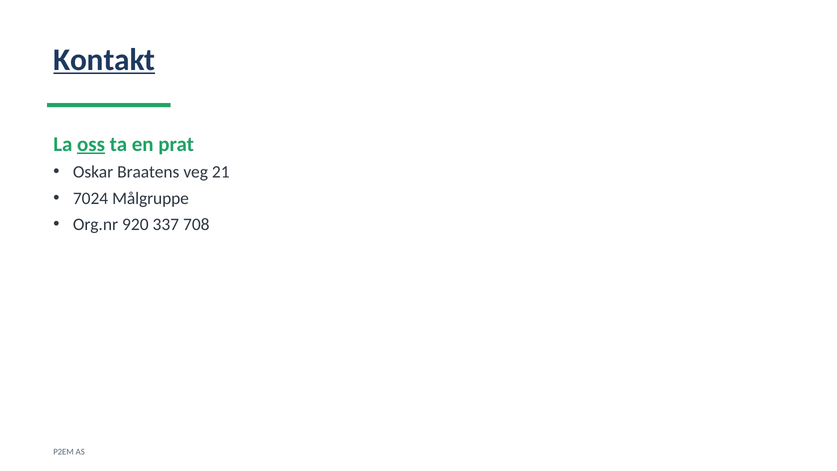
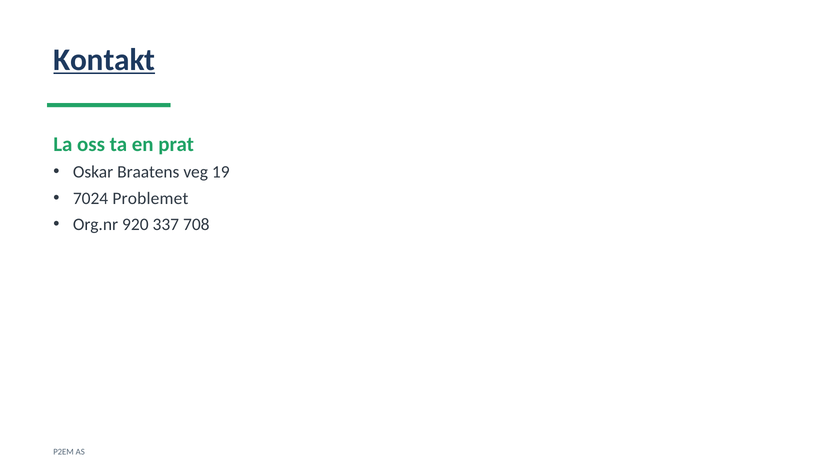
oss underline: present -> none
21: 21 -> 19
Målgruppe: Målgruppe -> Problemet
